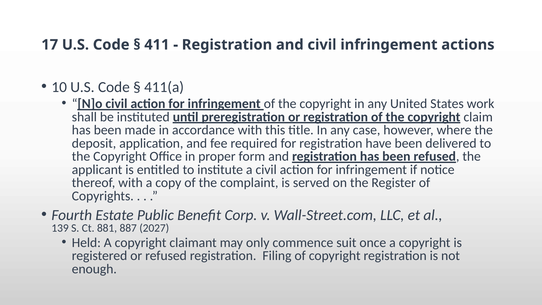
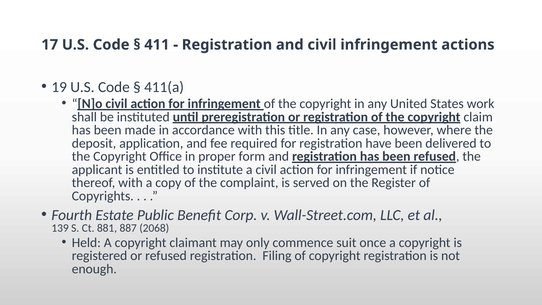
10: 10 -> 19
2027: 2027 -> 2068
